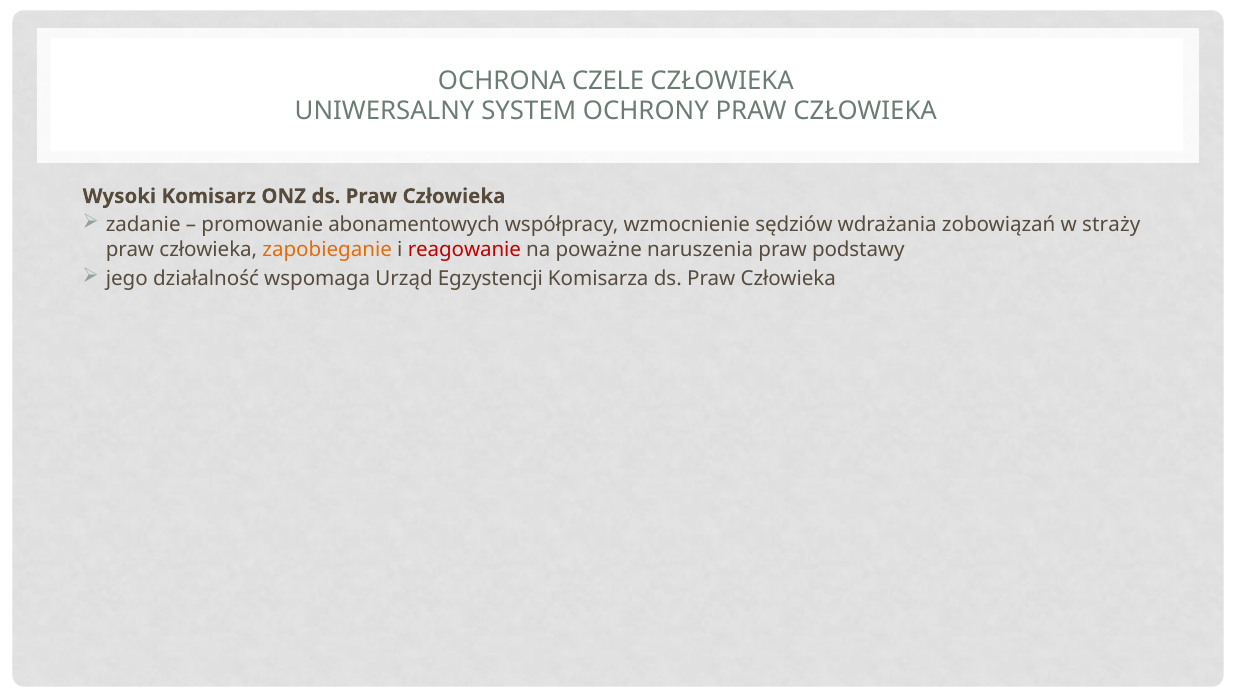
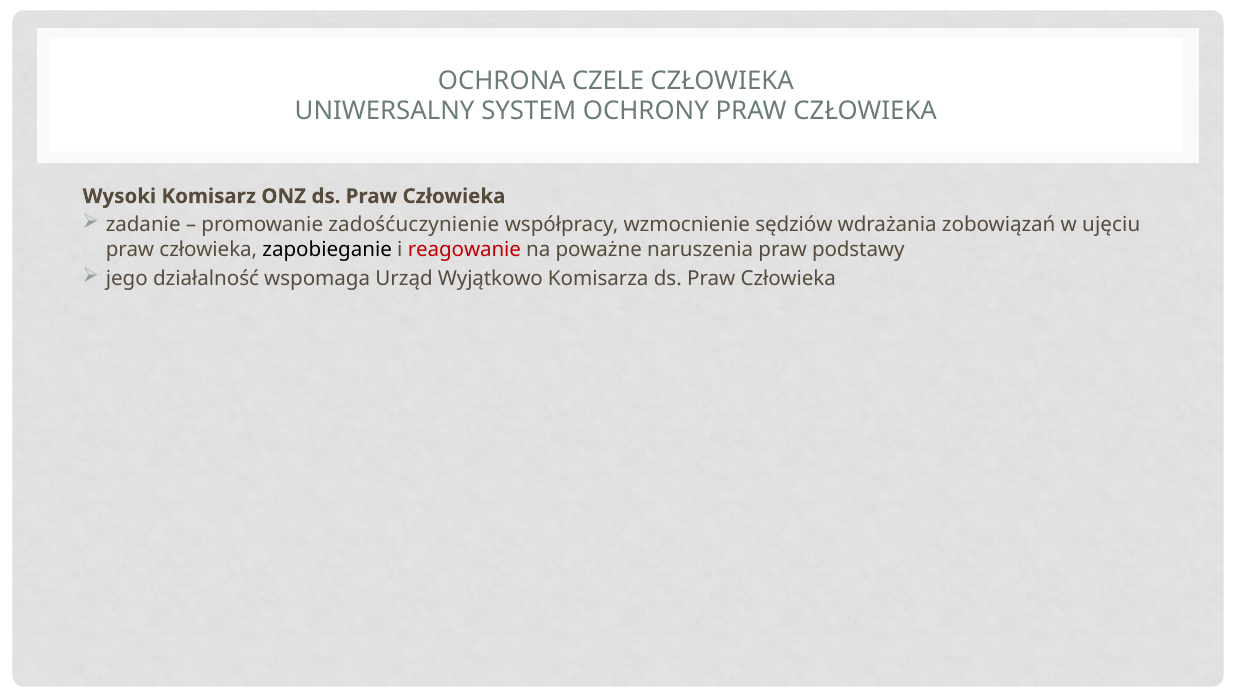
abonamentowych: abonamentowych -> zadośćuczynienie
straży: straży -> ujęciu
zapobieganie colour: orange -> black
Egzystencji: Egzystencji -> Wyjątkowo
